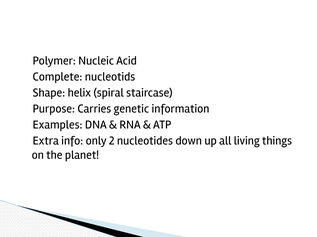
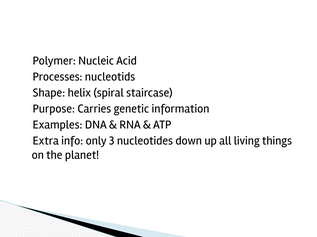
Complete: Complete -> Processes
2: 2 -> 3
